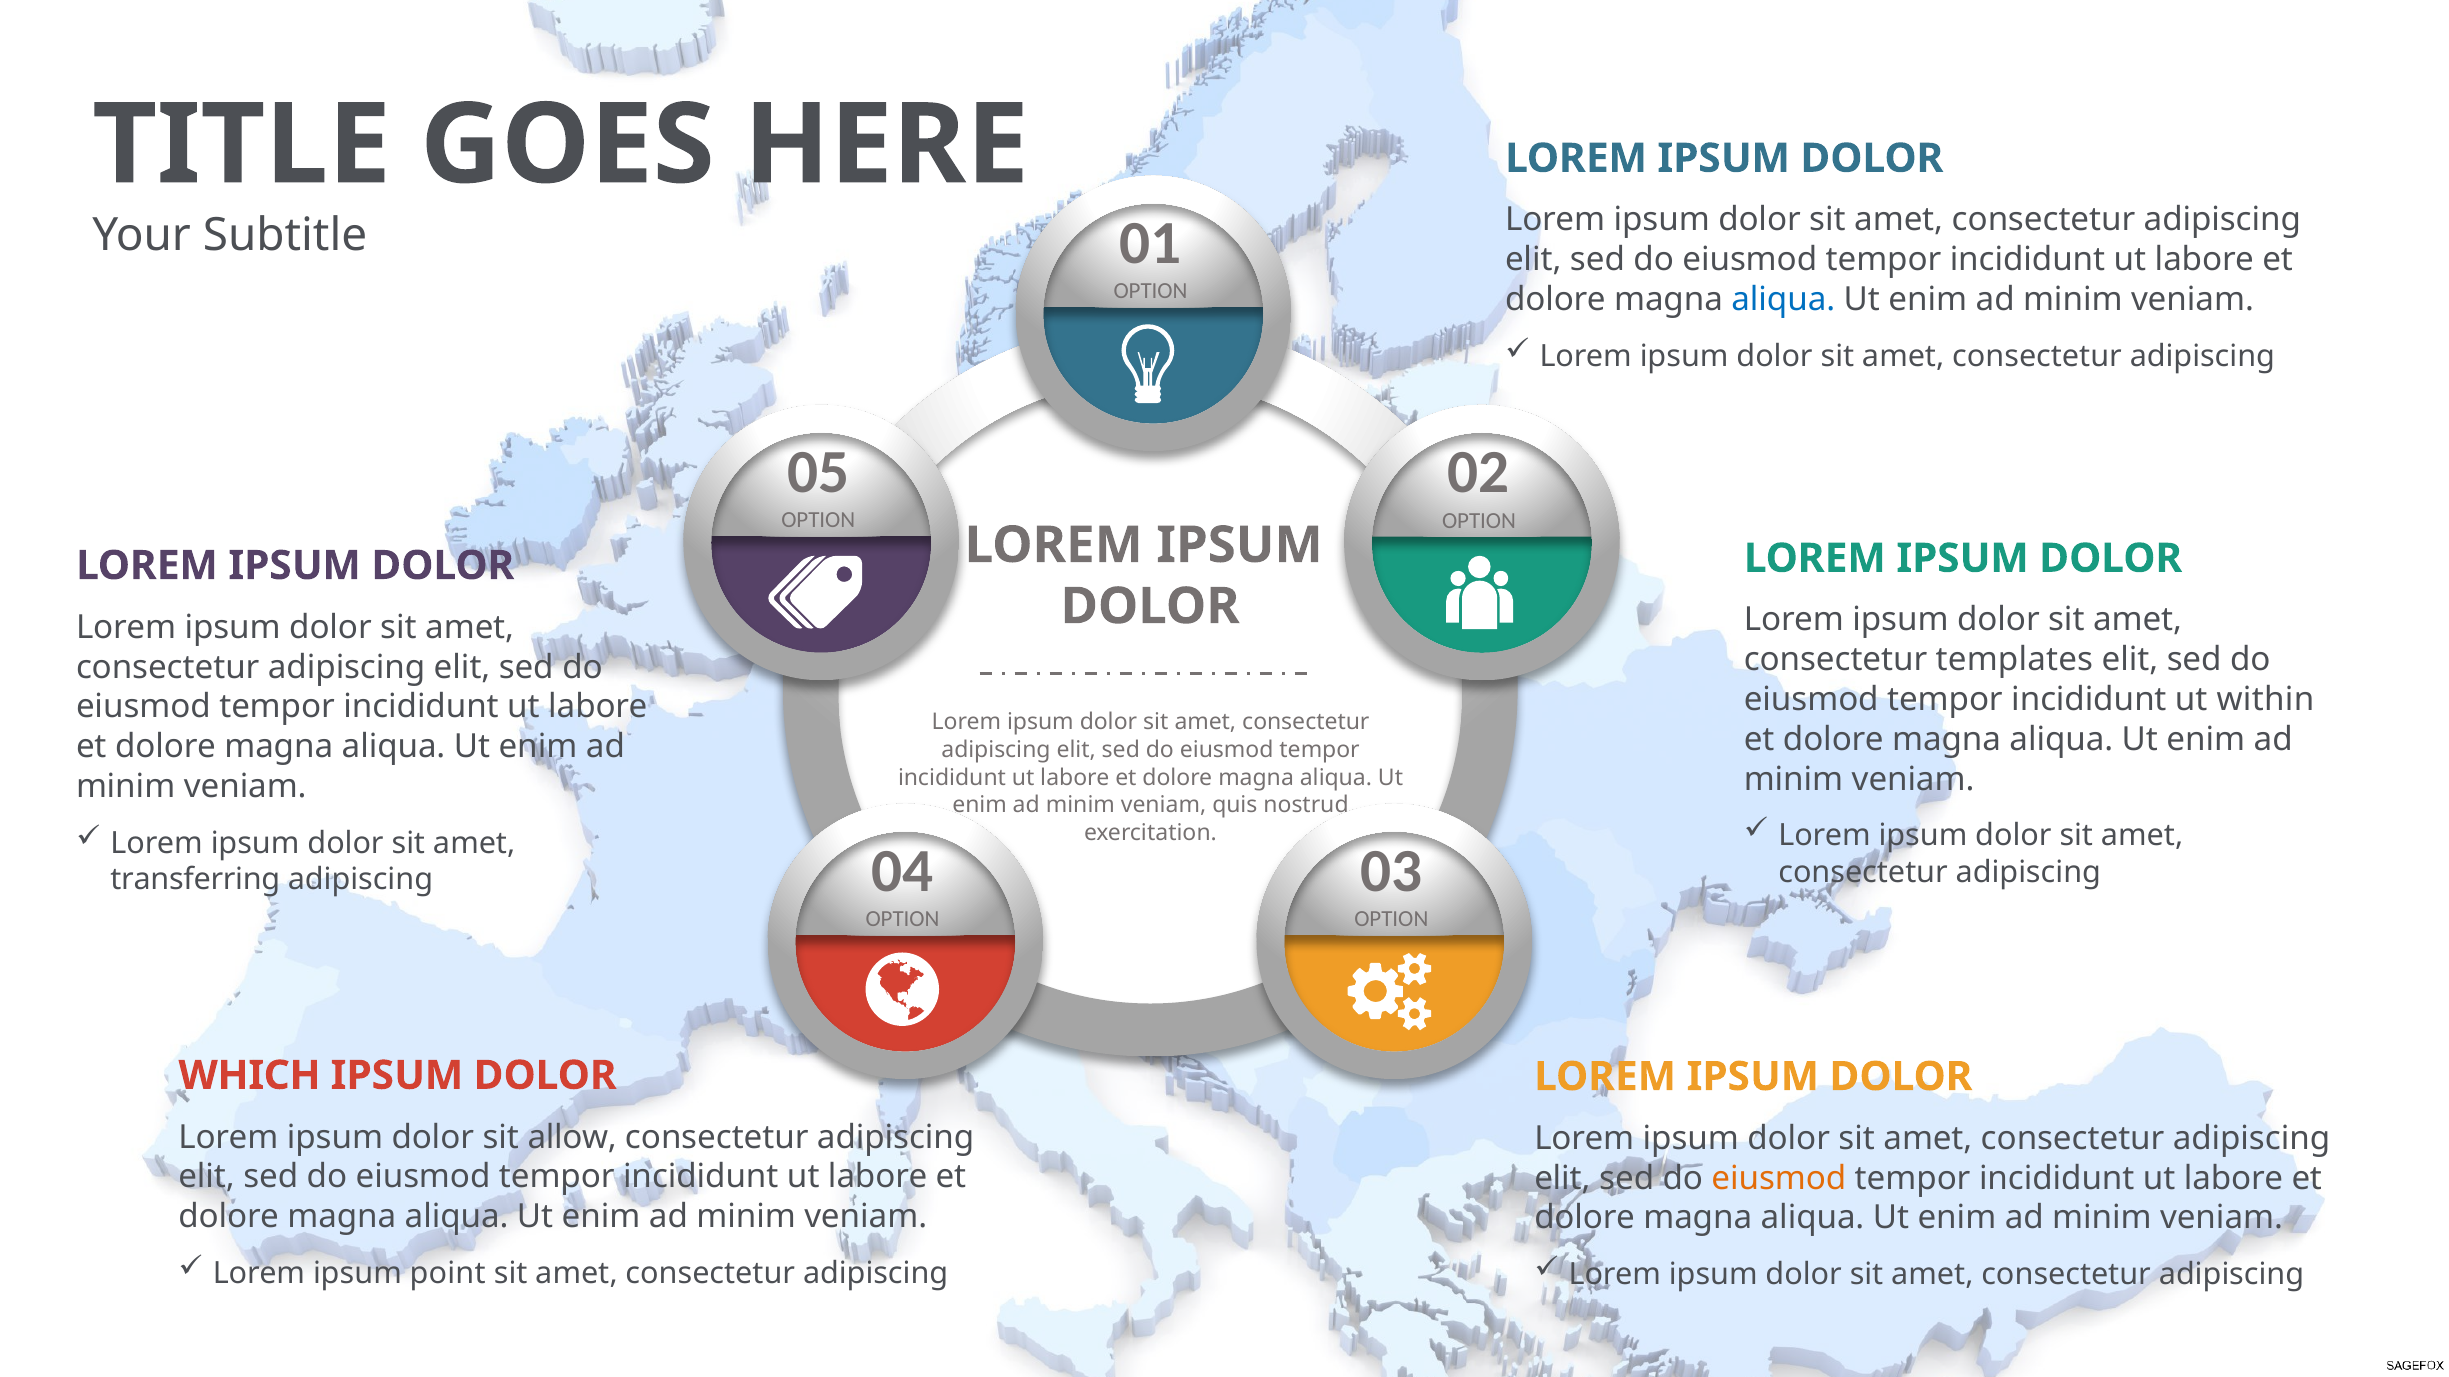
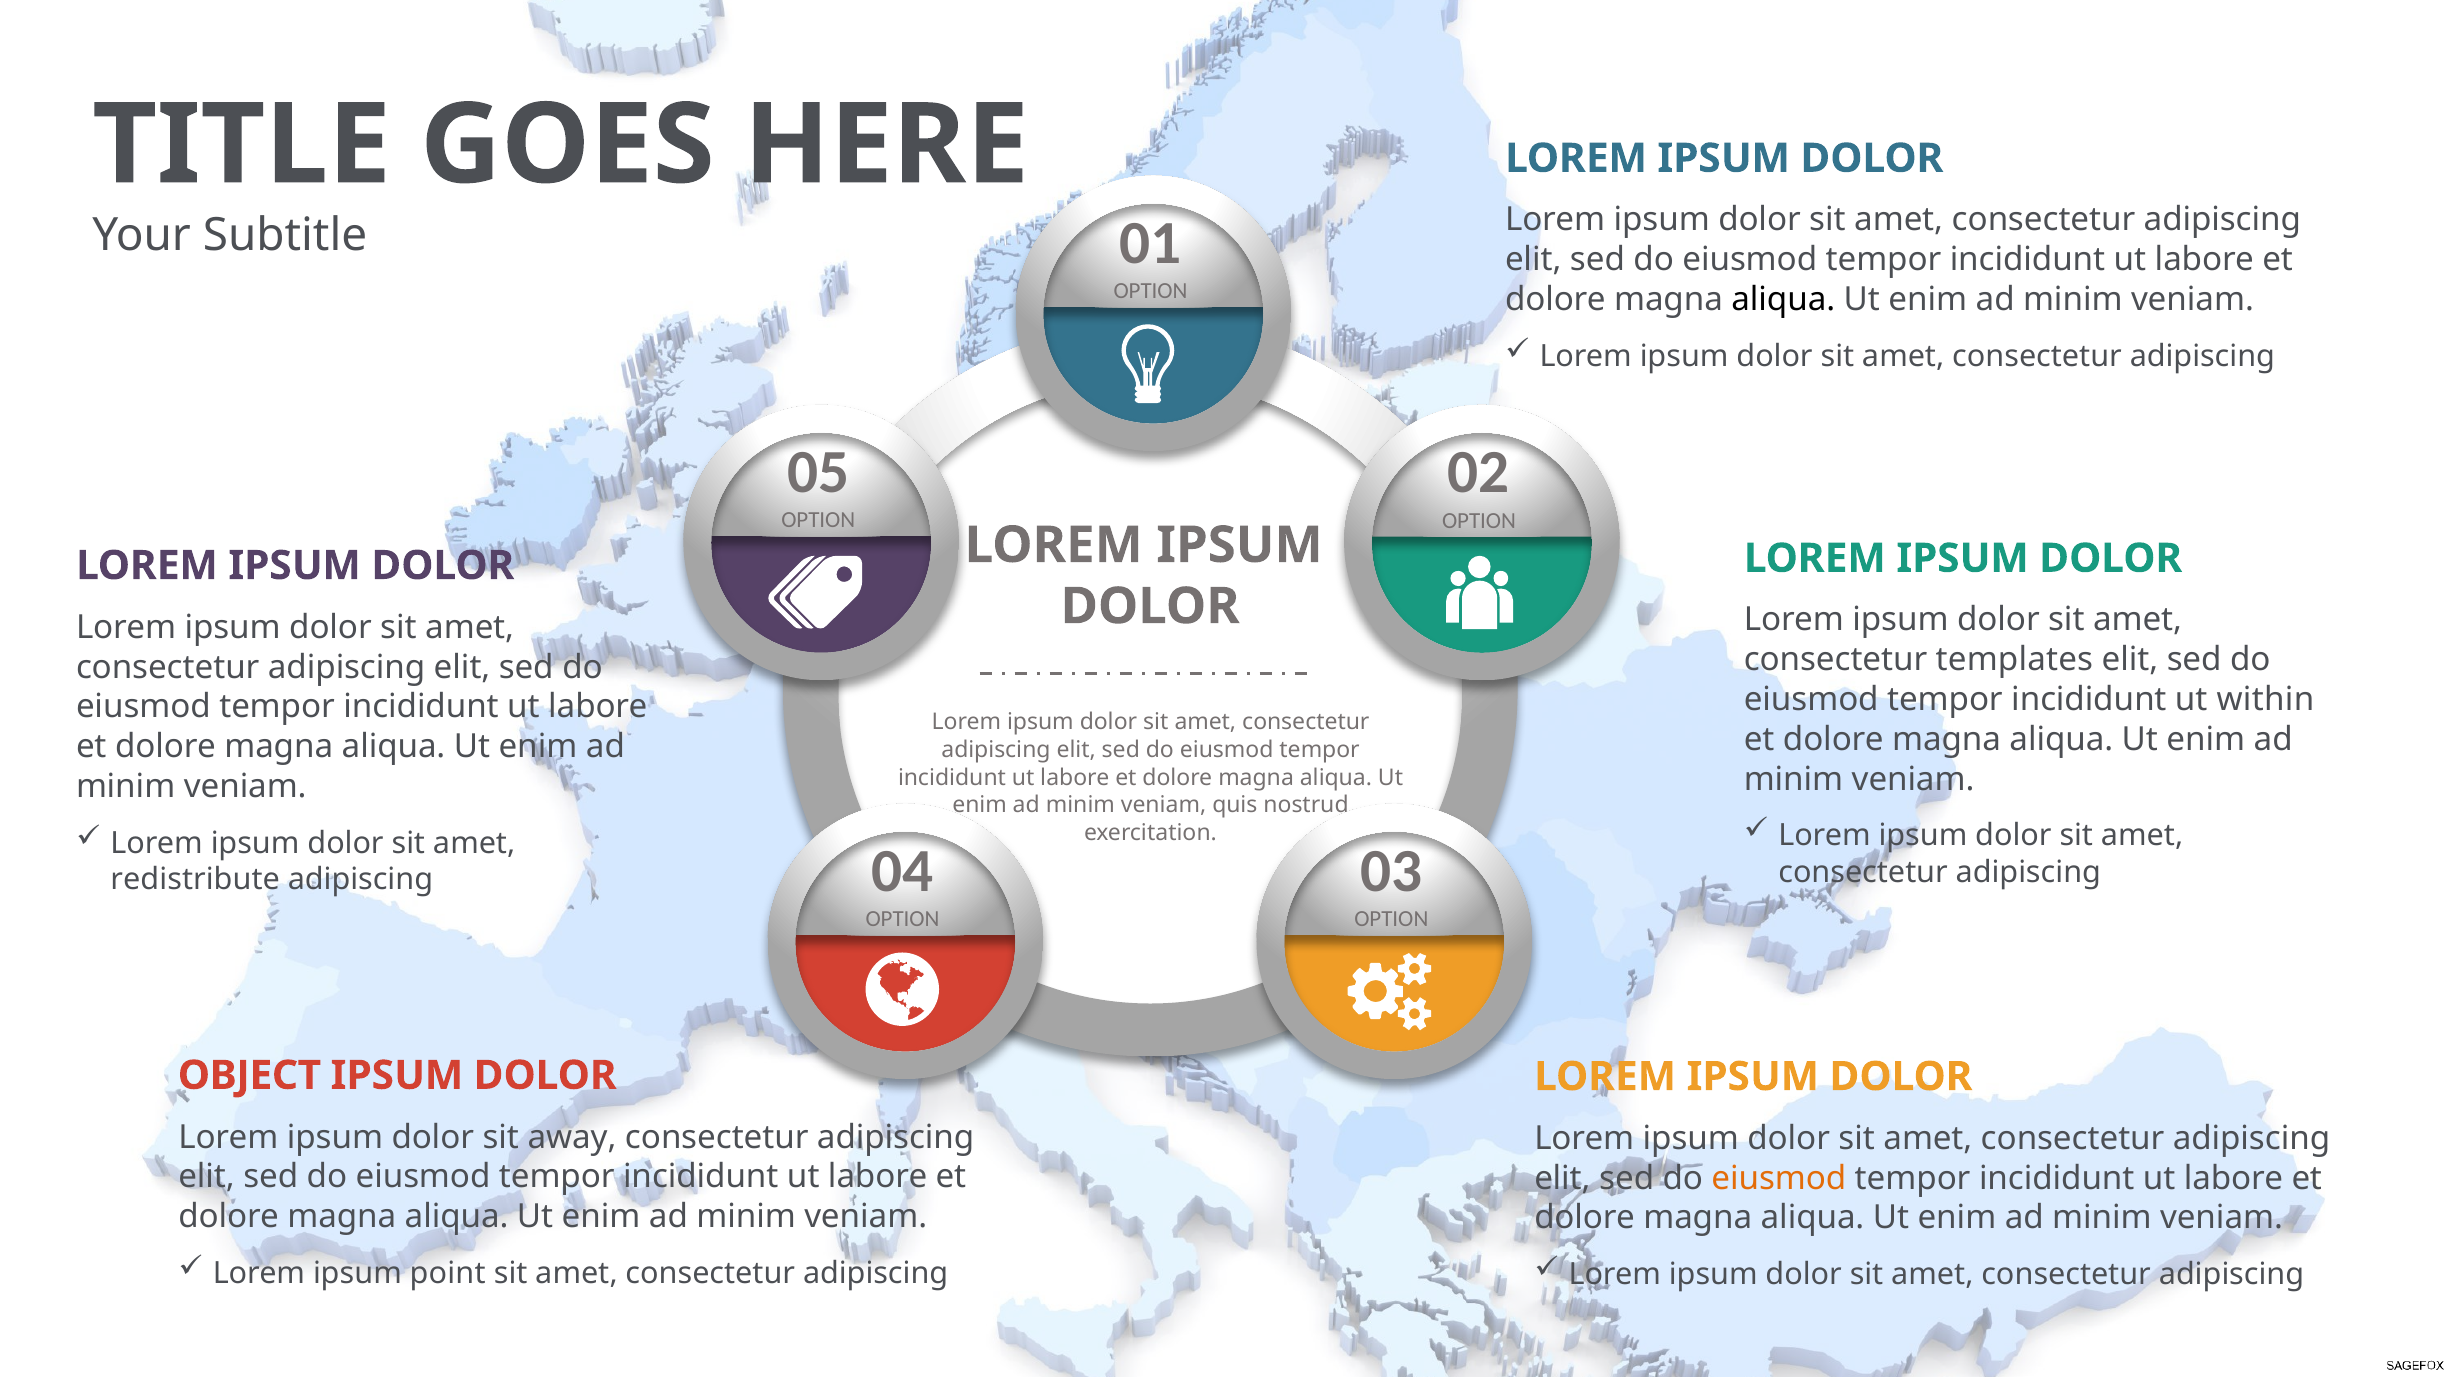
aliqua at (1783, 300) colour: blue -> black
transferring: transferring -> redistribute
WHICH: WHICH -> OBJECT
allow: allow -> away
